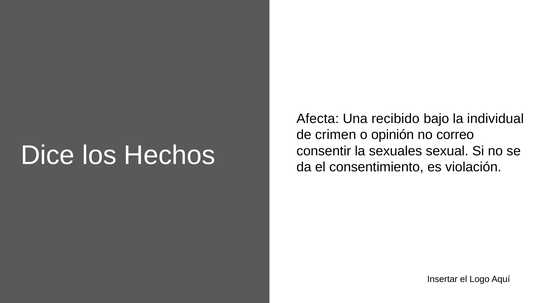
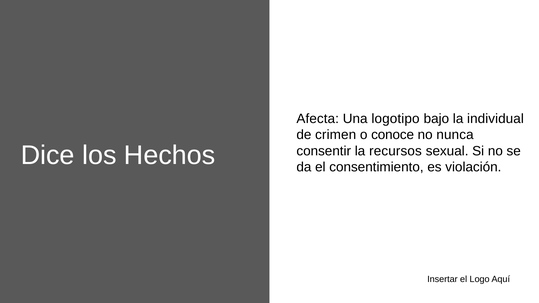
recibido: recibido -> logotipo
opinión: opinión -> conoce
correo: correo -> nunca
sexuales: sexuales -> recursos
